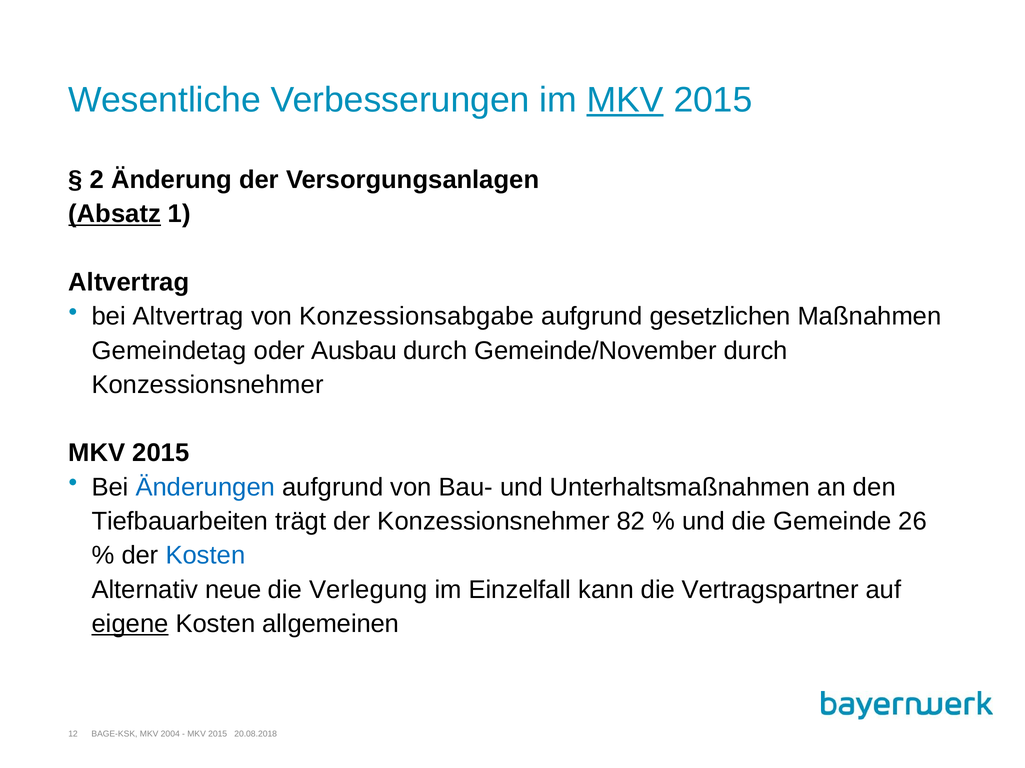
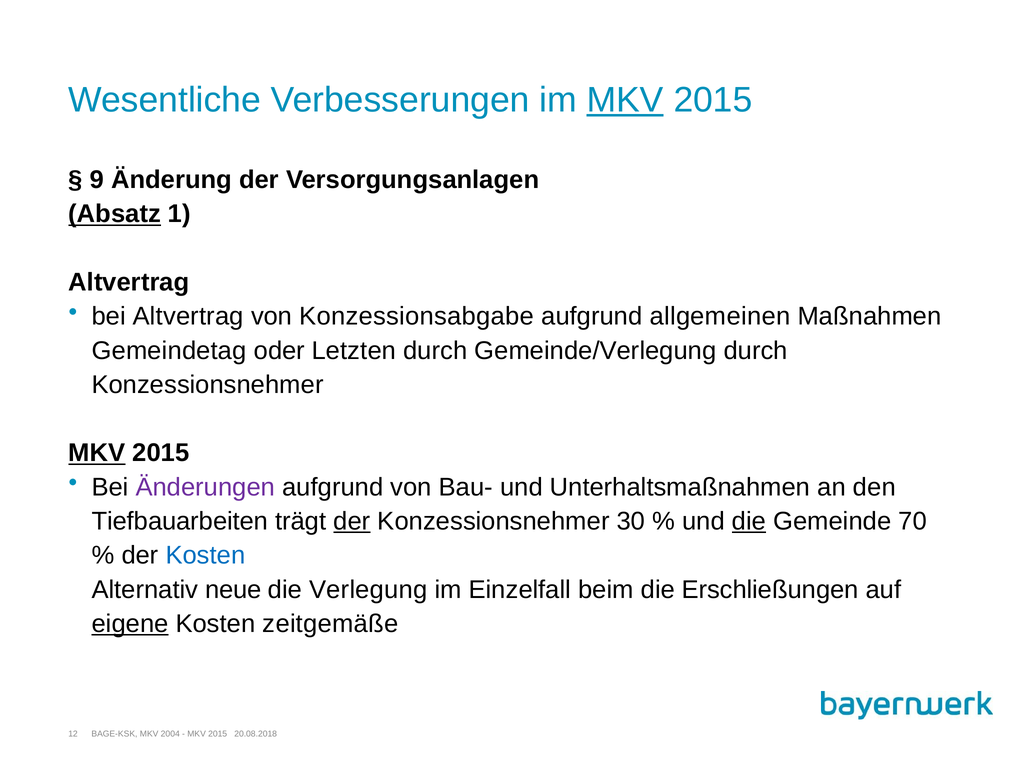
2: 2 -> 9
gesetzlichen: gesetzlichen -> allgemeinen
Ausbau: Ausbau -> Letzten
Gemeinde/November: Gemeinde/November -> Gemeinde/Verlegung
MKV at (97, 453) underline: none -> present
Änderungen colour: blue -> purple
der at (352, 522) underline: none -> present
82: 82 -> 30
die at (749, 522) underline: none -> present
26: 26 -> 70
kann: kann -> beim
Vertragspartner: Vertragspartner -> Erschließungen
allgemeinen: allgemeinen -> zeitgemäße
